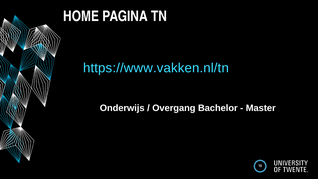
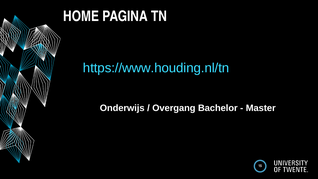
https://www.vakken.nl/tn: https://www.vakken.nl/tn -> https://www.houding.nl/tn
